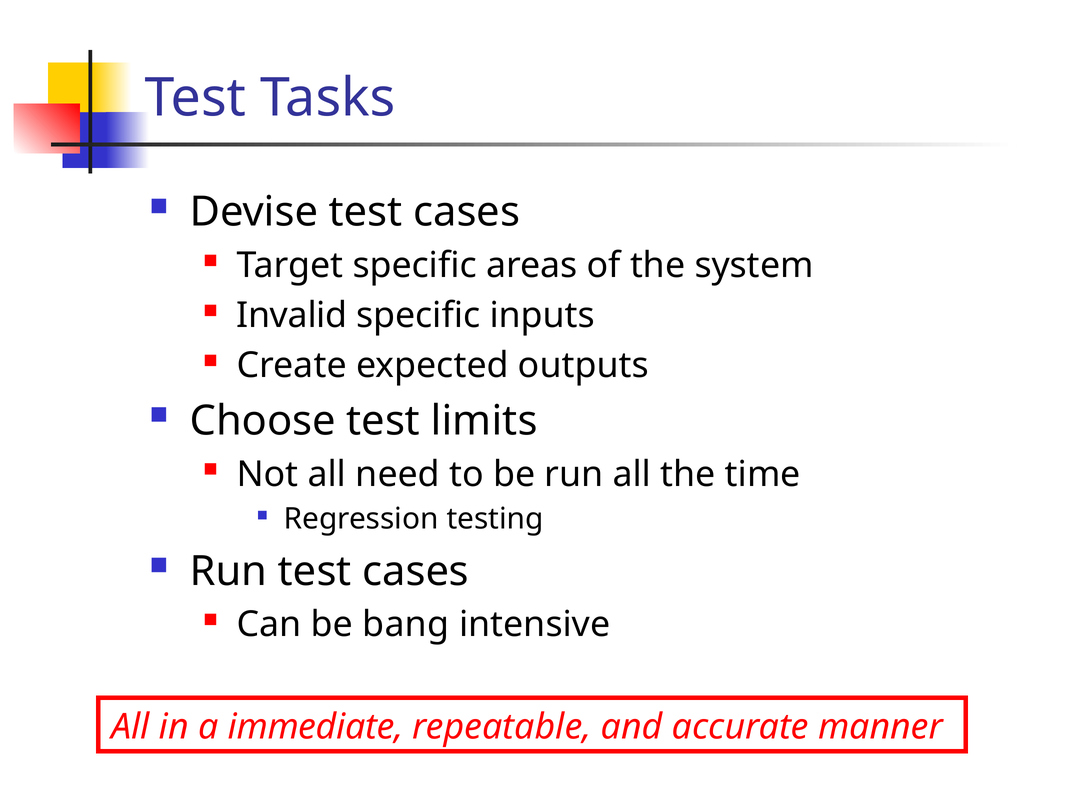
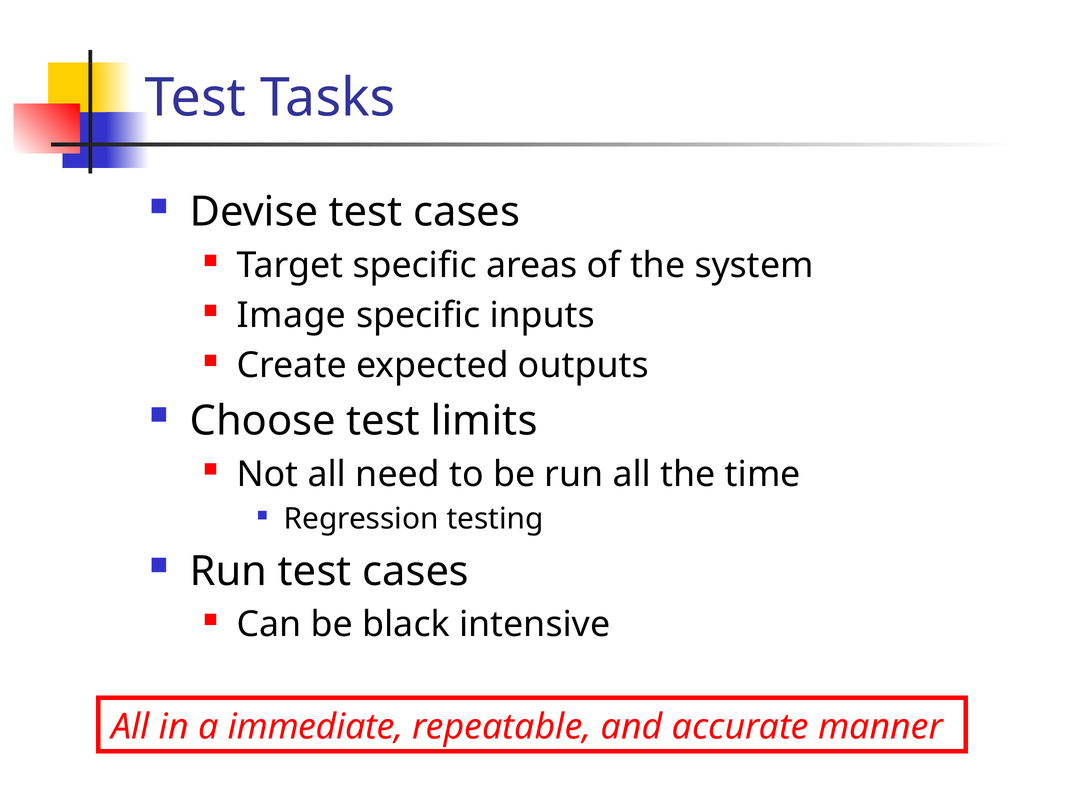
Invalid: Invalid -> Image
bang: bang -> black
